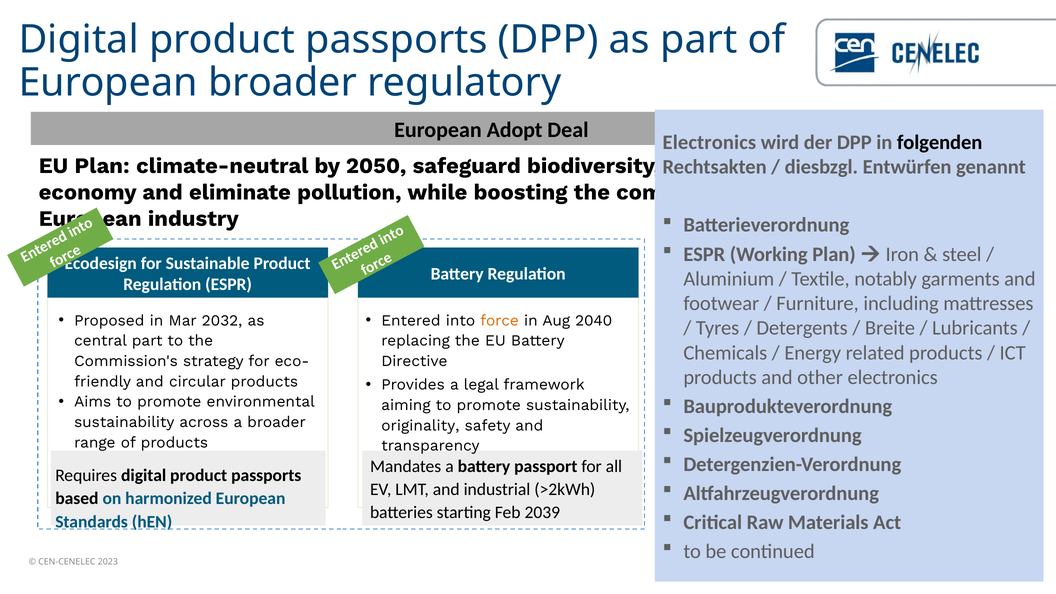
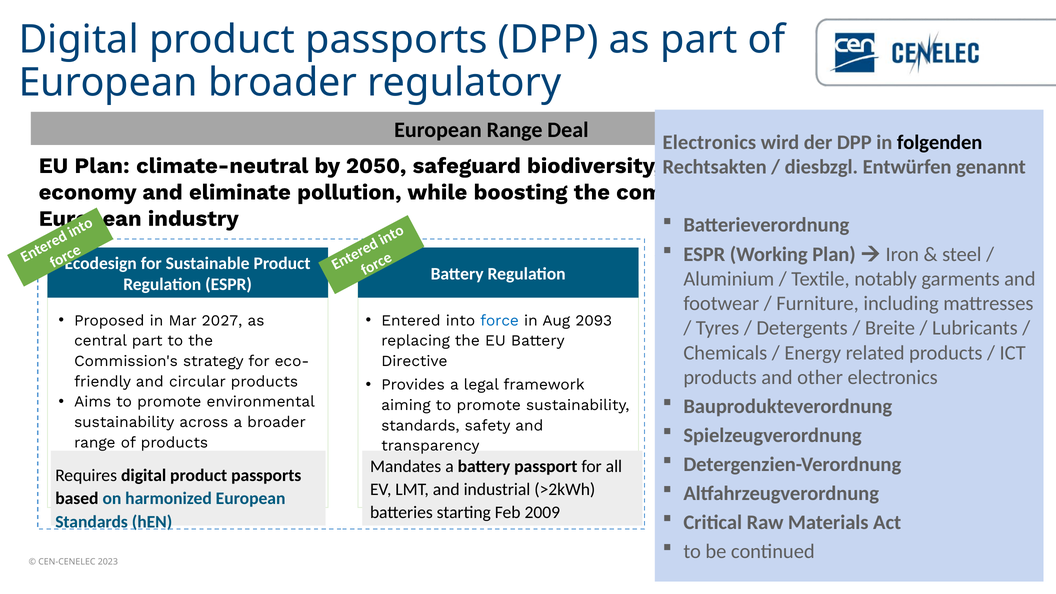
European Adopt: Adopt -> Range
2032: 2032 -> 2027
force colour: orange -> blue
2040: 2040 -> 2093
originality at (420, 425): originality -> standards
2039: 2039 -> 2009
